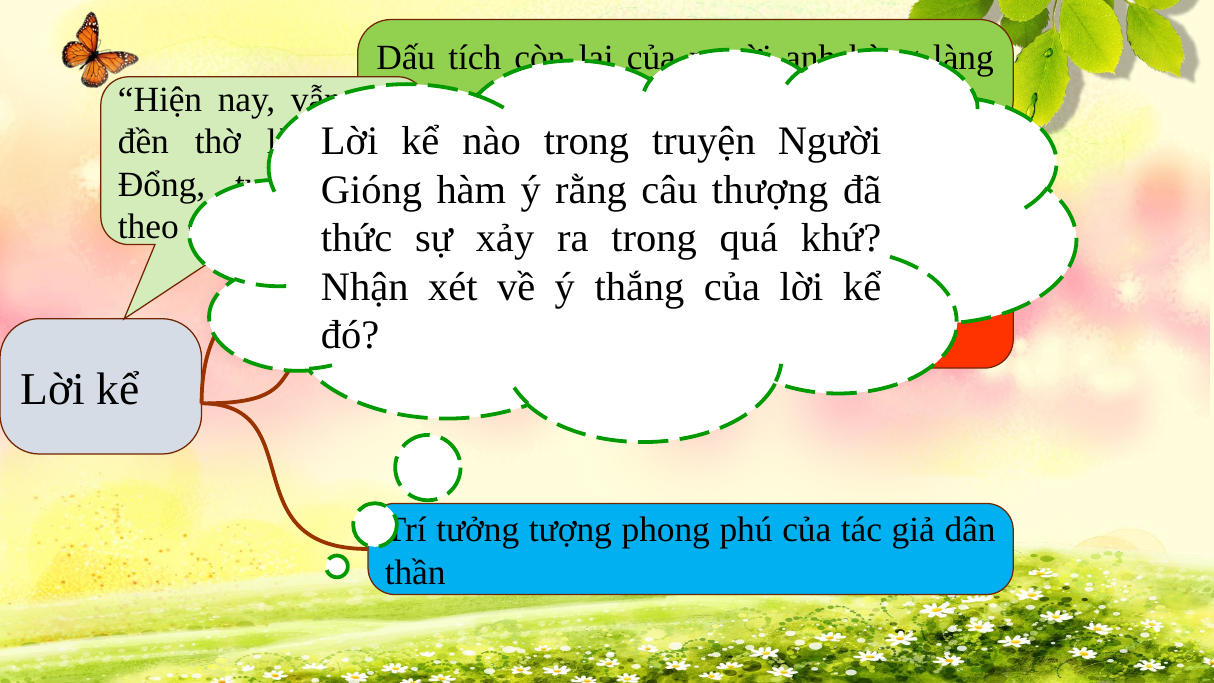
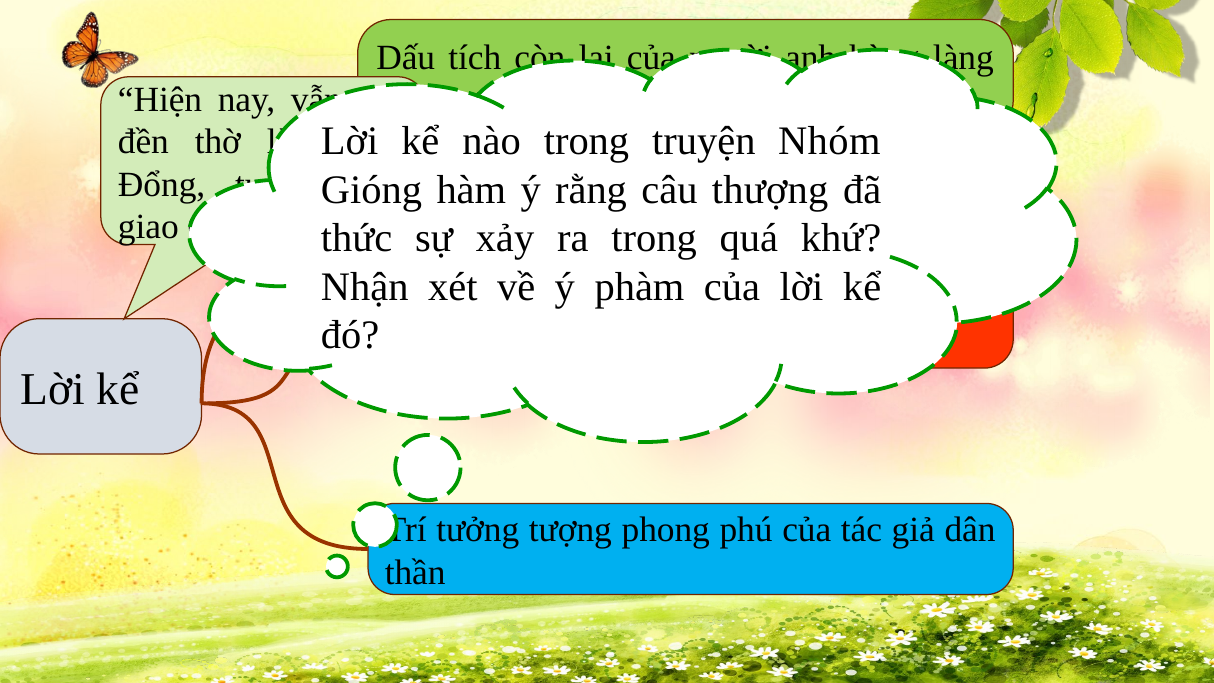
truyện Người: Người -> Nhóm
theo: theo -> giao
thắng: thắng -> phàm
